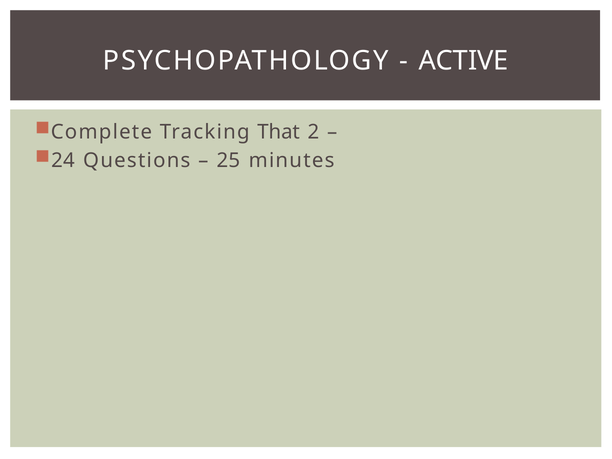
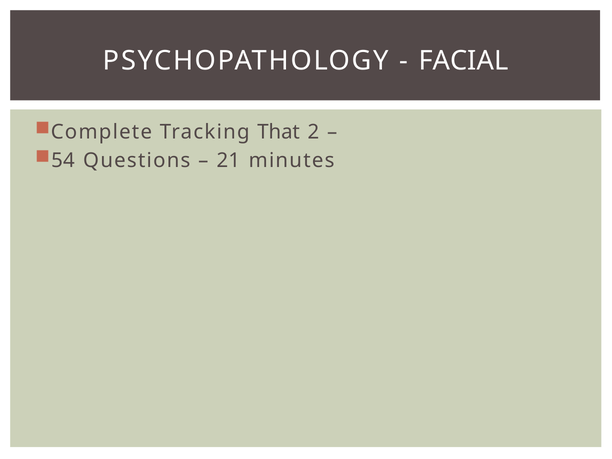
ACTIVE: ACTIVE -> FACIAL
24: 24 -> 54
25: 25 -> 21
